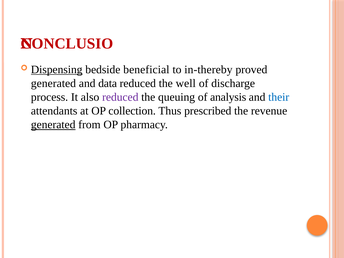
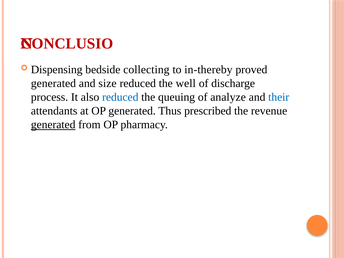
Dispensing underline: present -> none
beneficial: beneficial -> collecting
data: data -> size
reduced at (120, 97) colour: purple -> blue
analysis: analysis -> analyze
OP collection: collection -> generated
